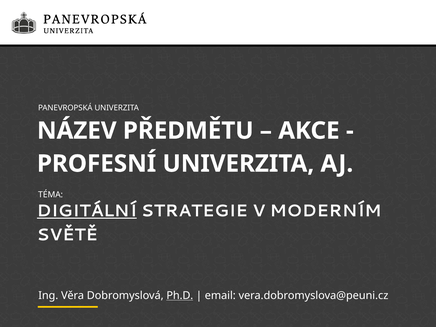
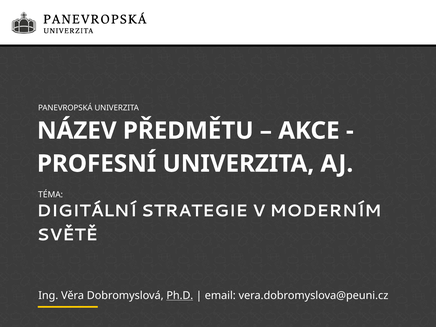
DIGITÁLNÍ underline: present -> none
